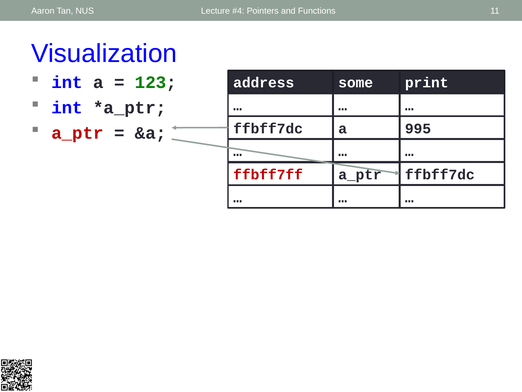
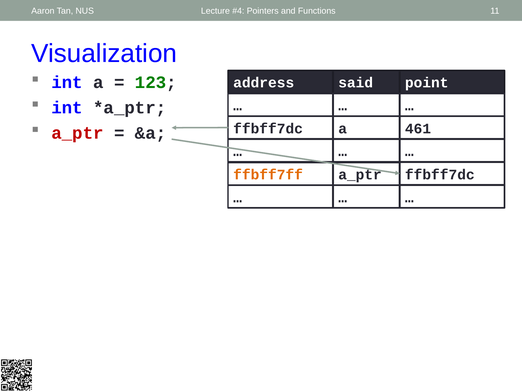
some: some -> said
print: print -> point
995: 995 -> 461
ffbff7ff colour: red -> orange
